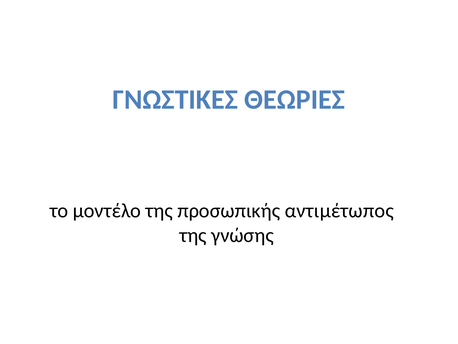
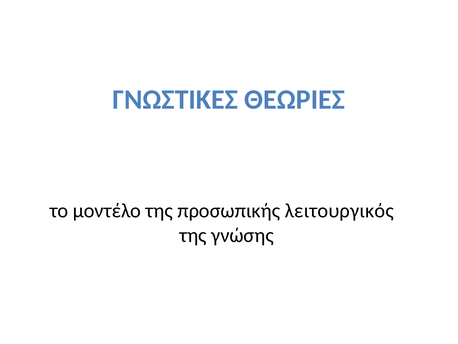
αντιμέτωπος: αντιμέτωπος -> λειτουργικός
